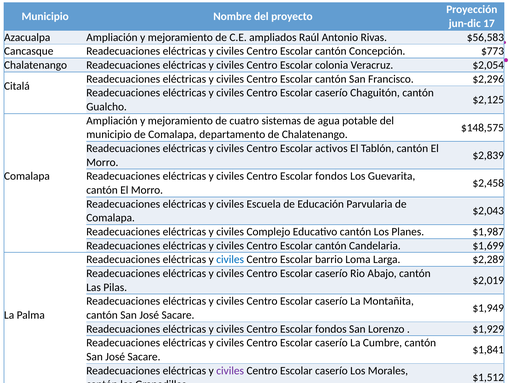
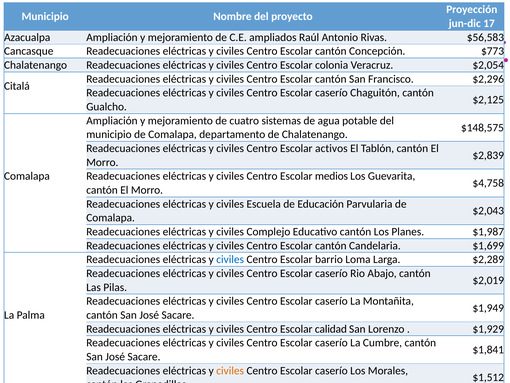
fondos at (331, 176): fondos -> medios
$2,458: $2,458 -> $4,758
fondos at (331, 329): fondos -> calidad
civiles at (230, 370) colour: purple -> orange
